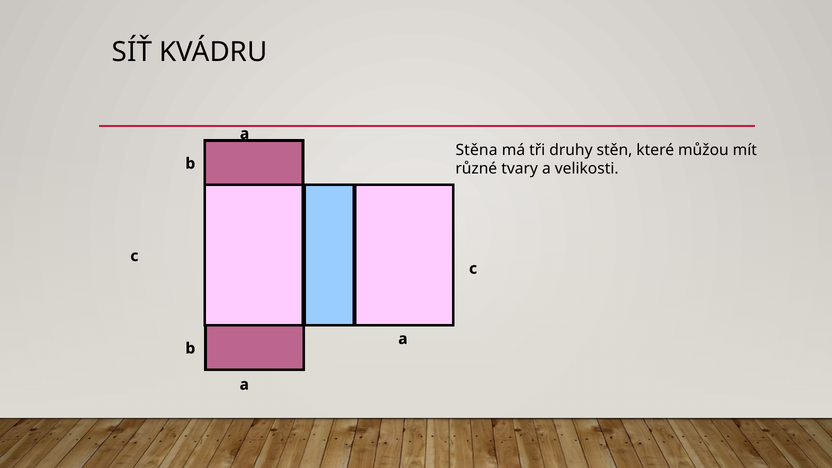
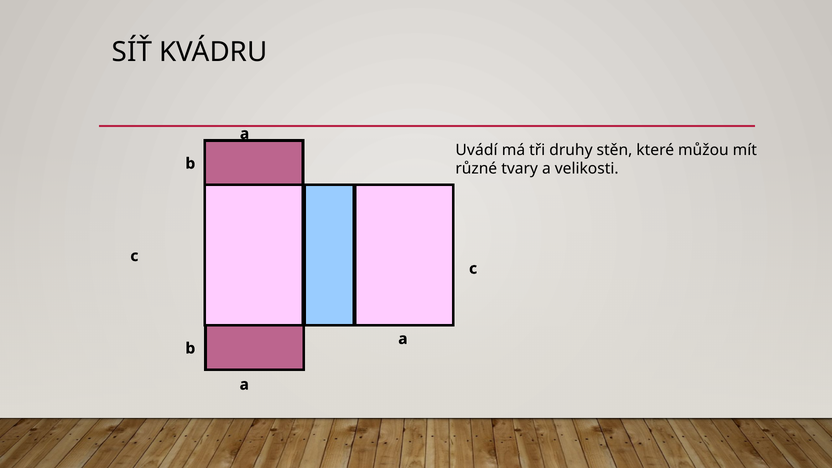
Stěna: Stěna -> Uvádí
